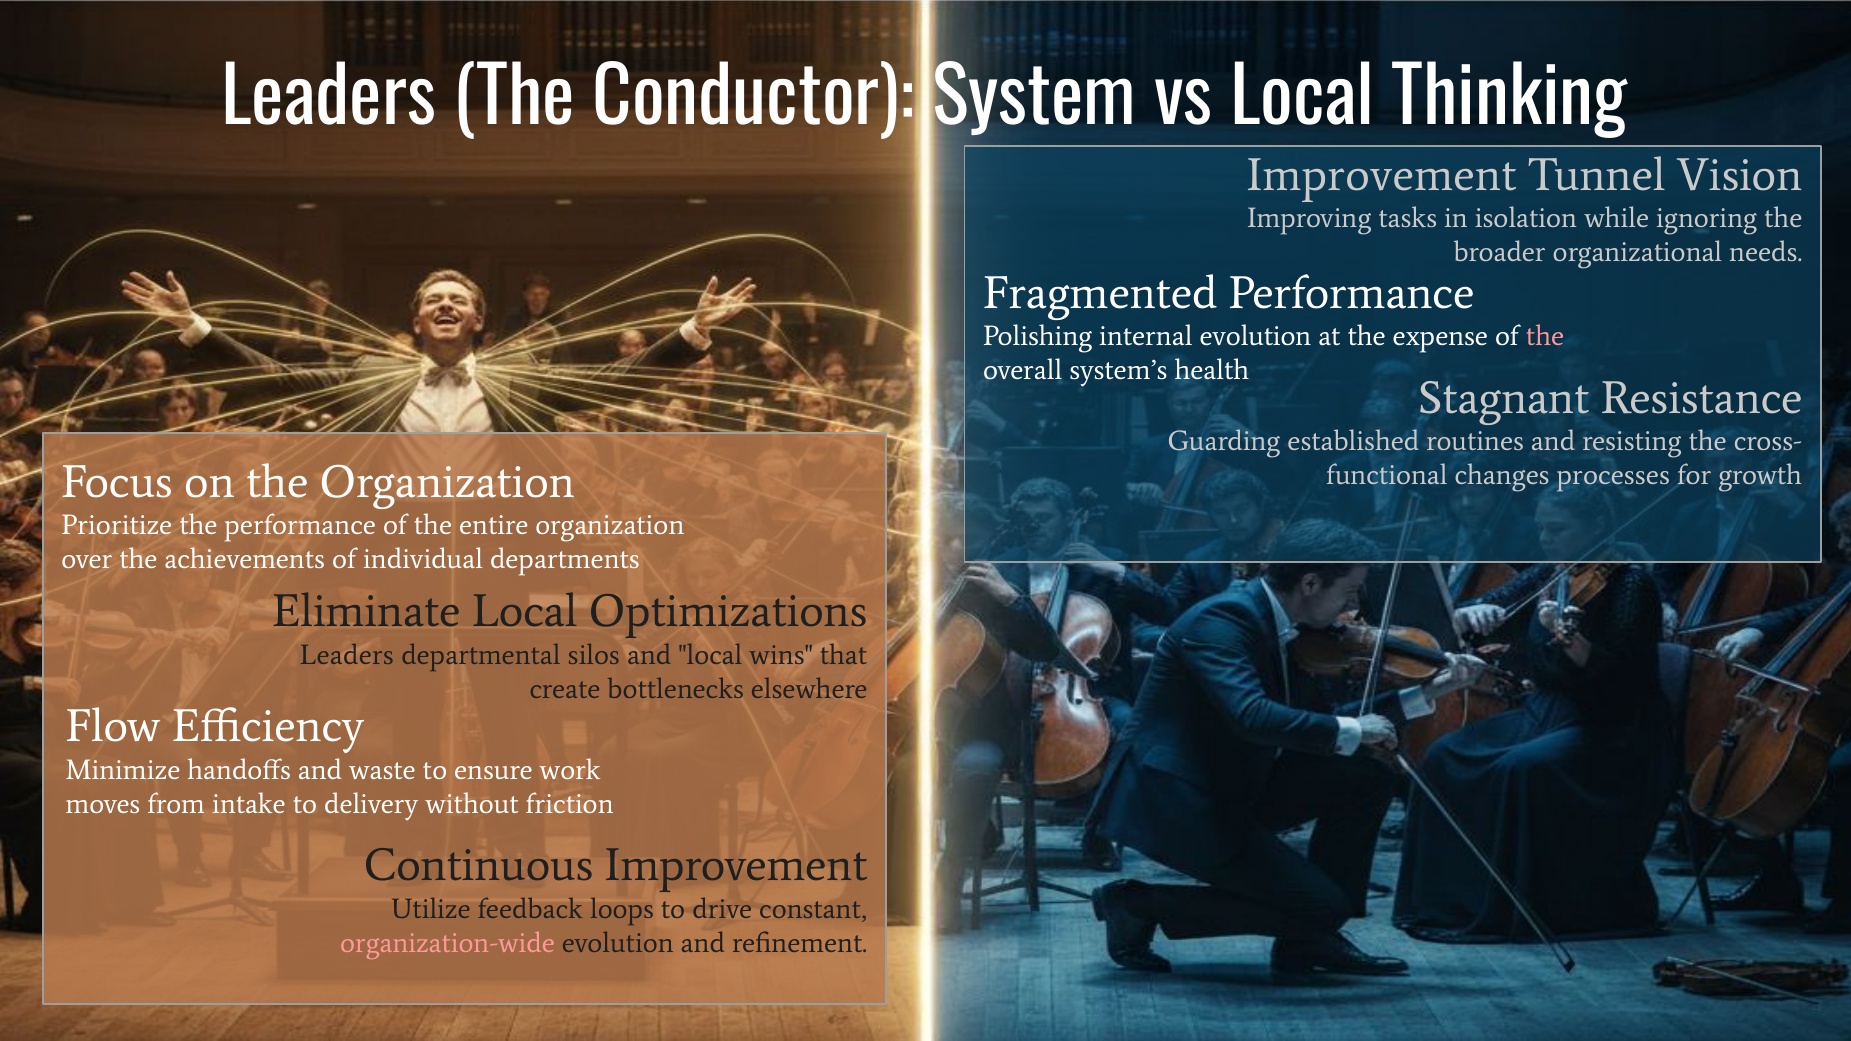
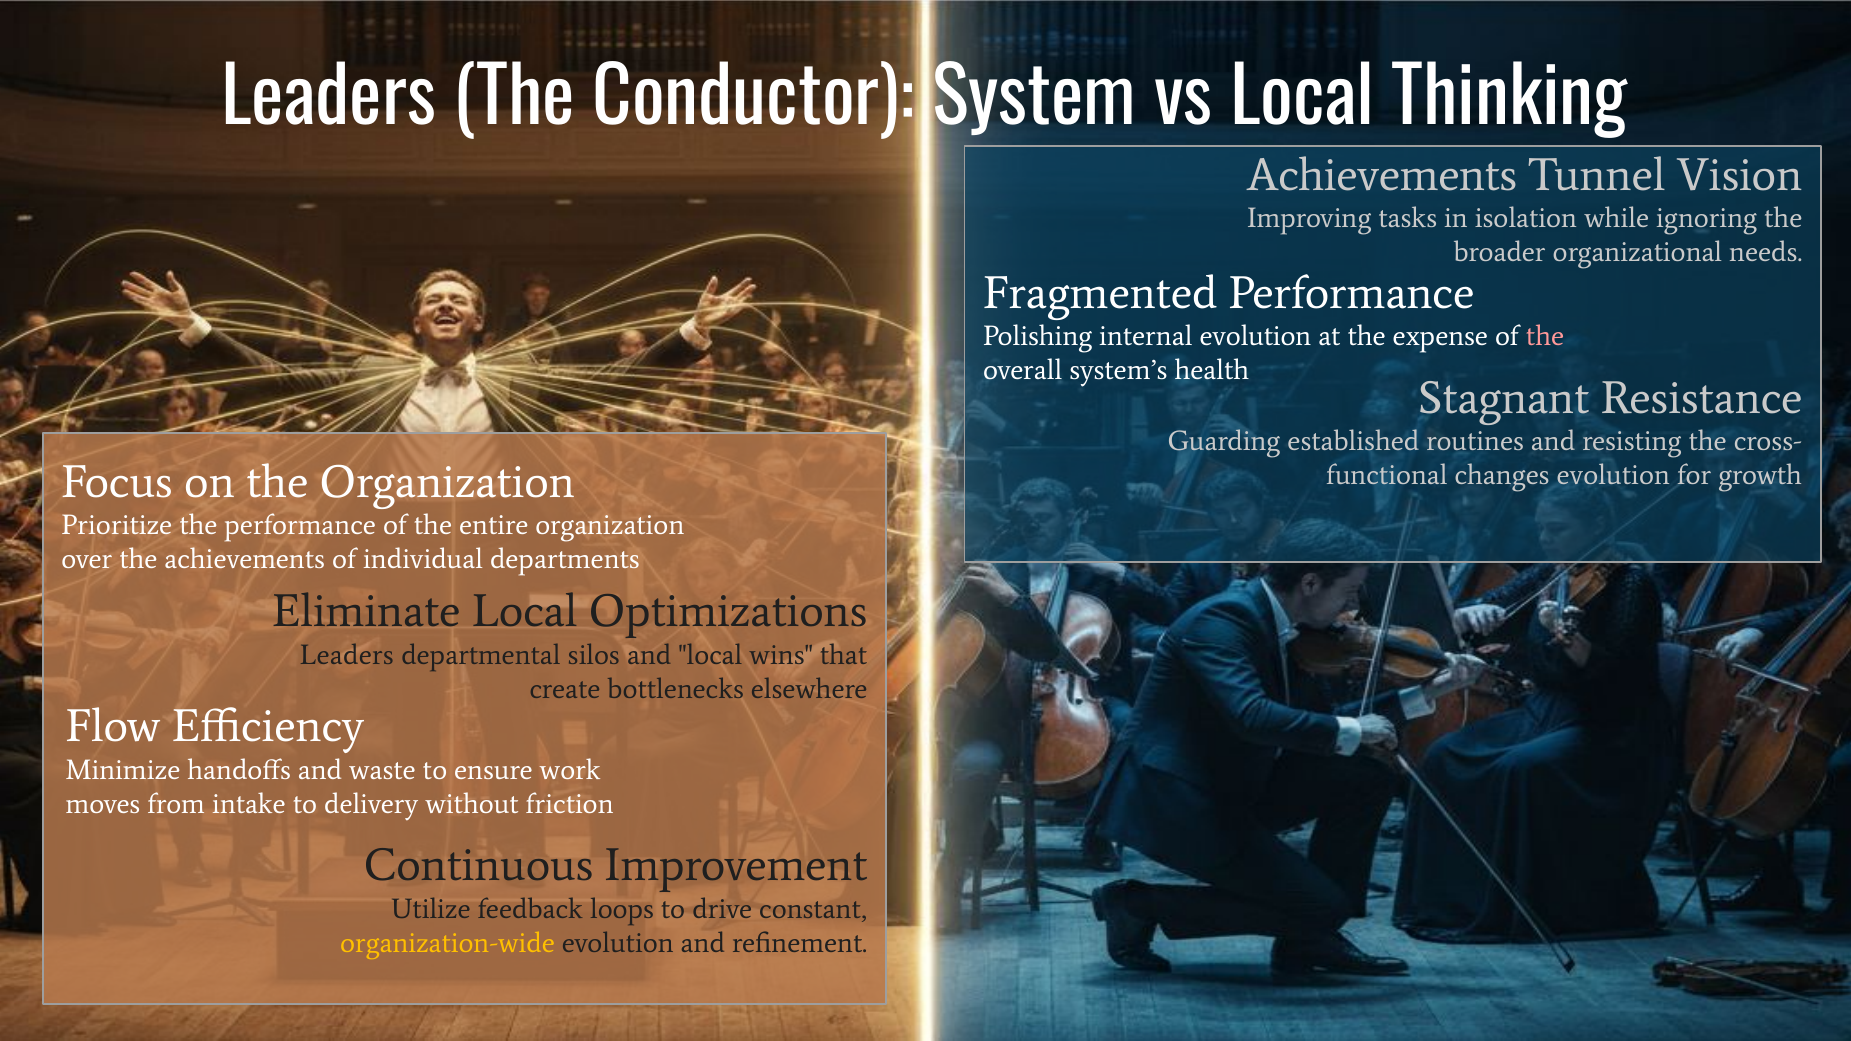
Improvement at (1381, 175): Improvement -> Achievements
changes processes: processes -> evolution
organization-wide colour: pink -> yellow
